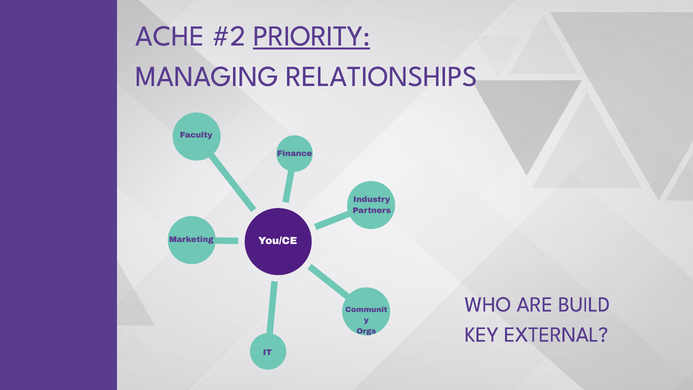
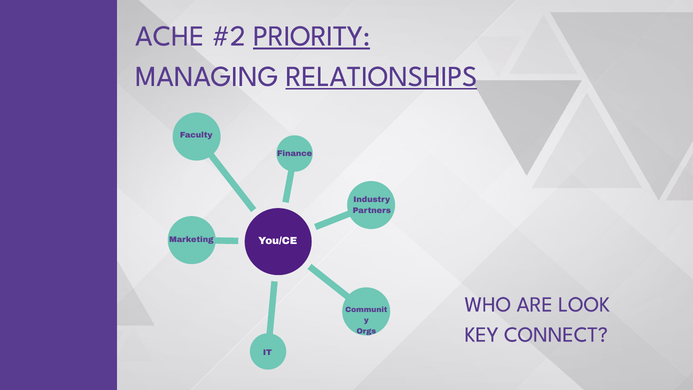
RELATIONSHIPS underline: none -> present
BUILD: BUILD -> LOOK
EXTERNAL: EXTERNAL -> CONNECT
